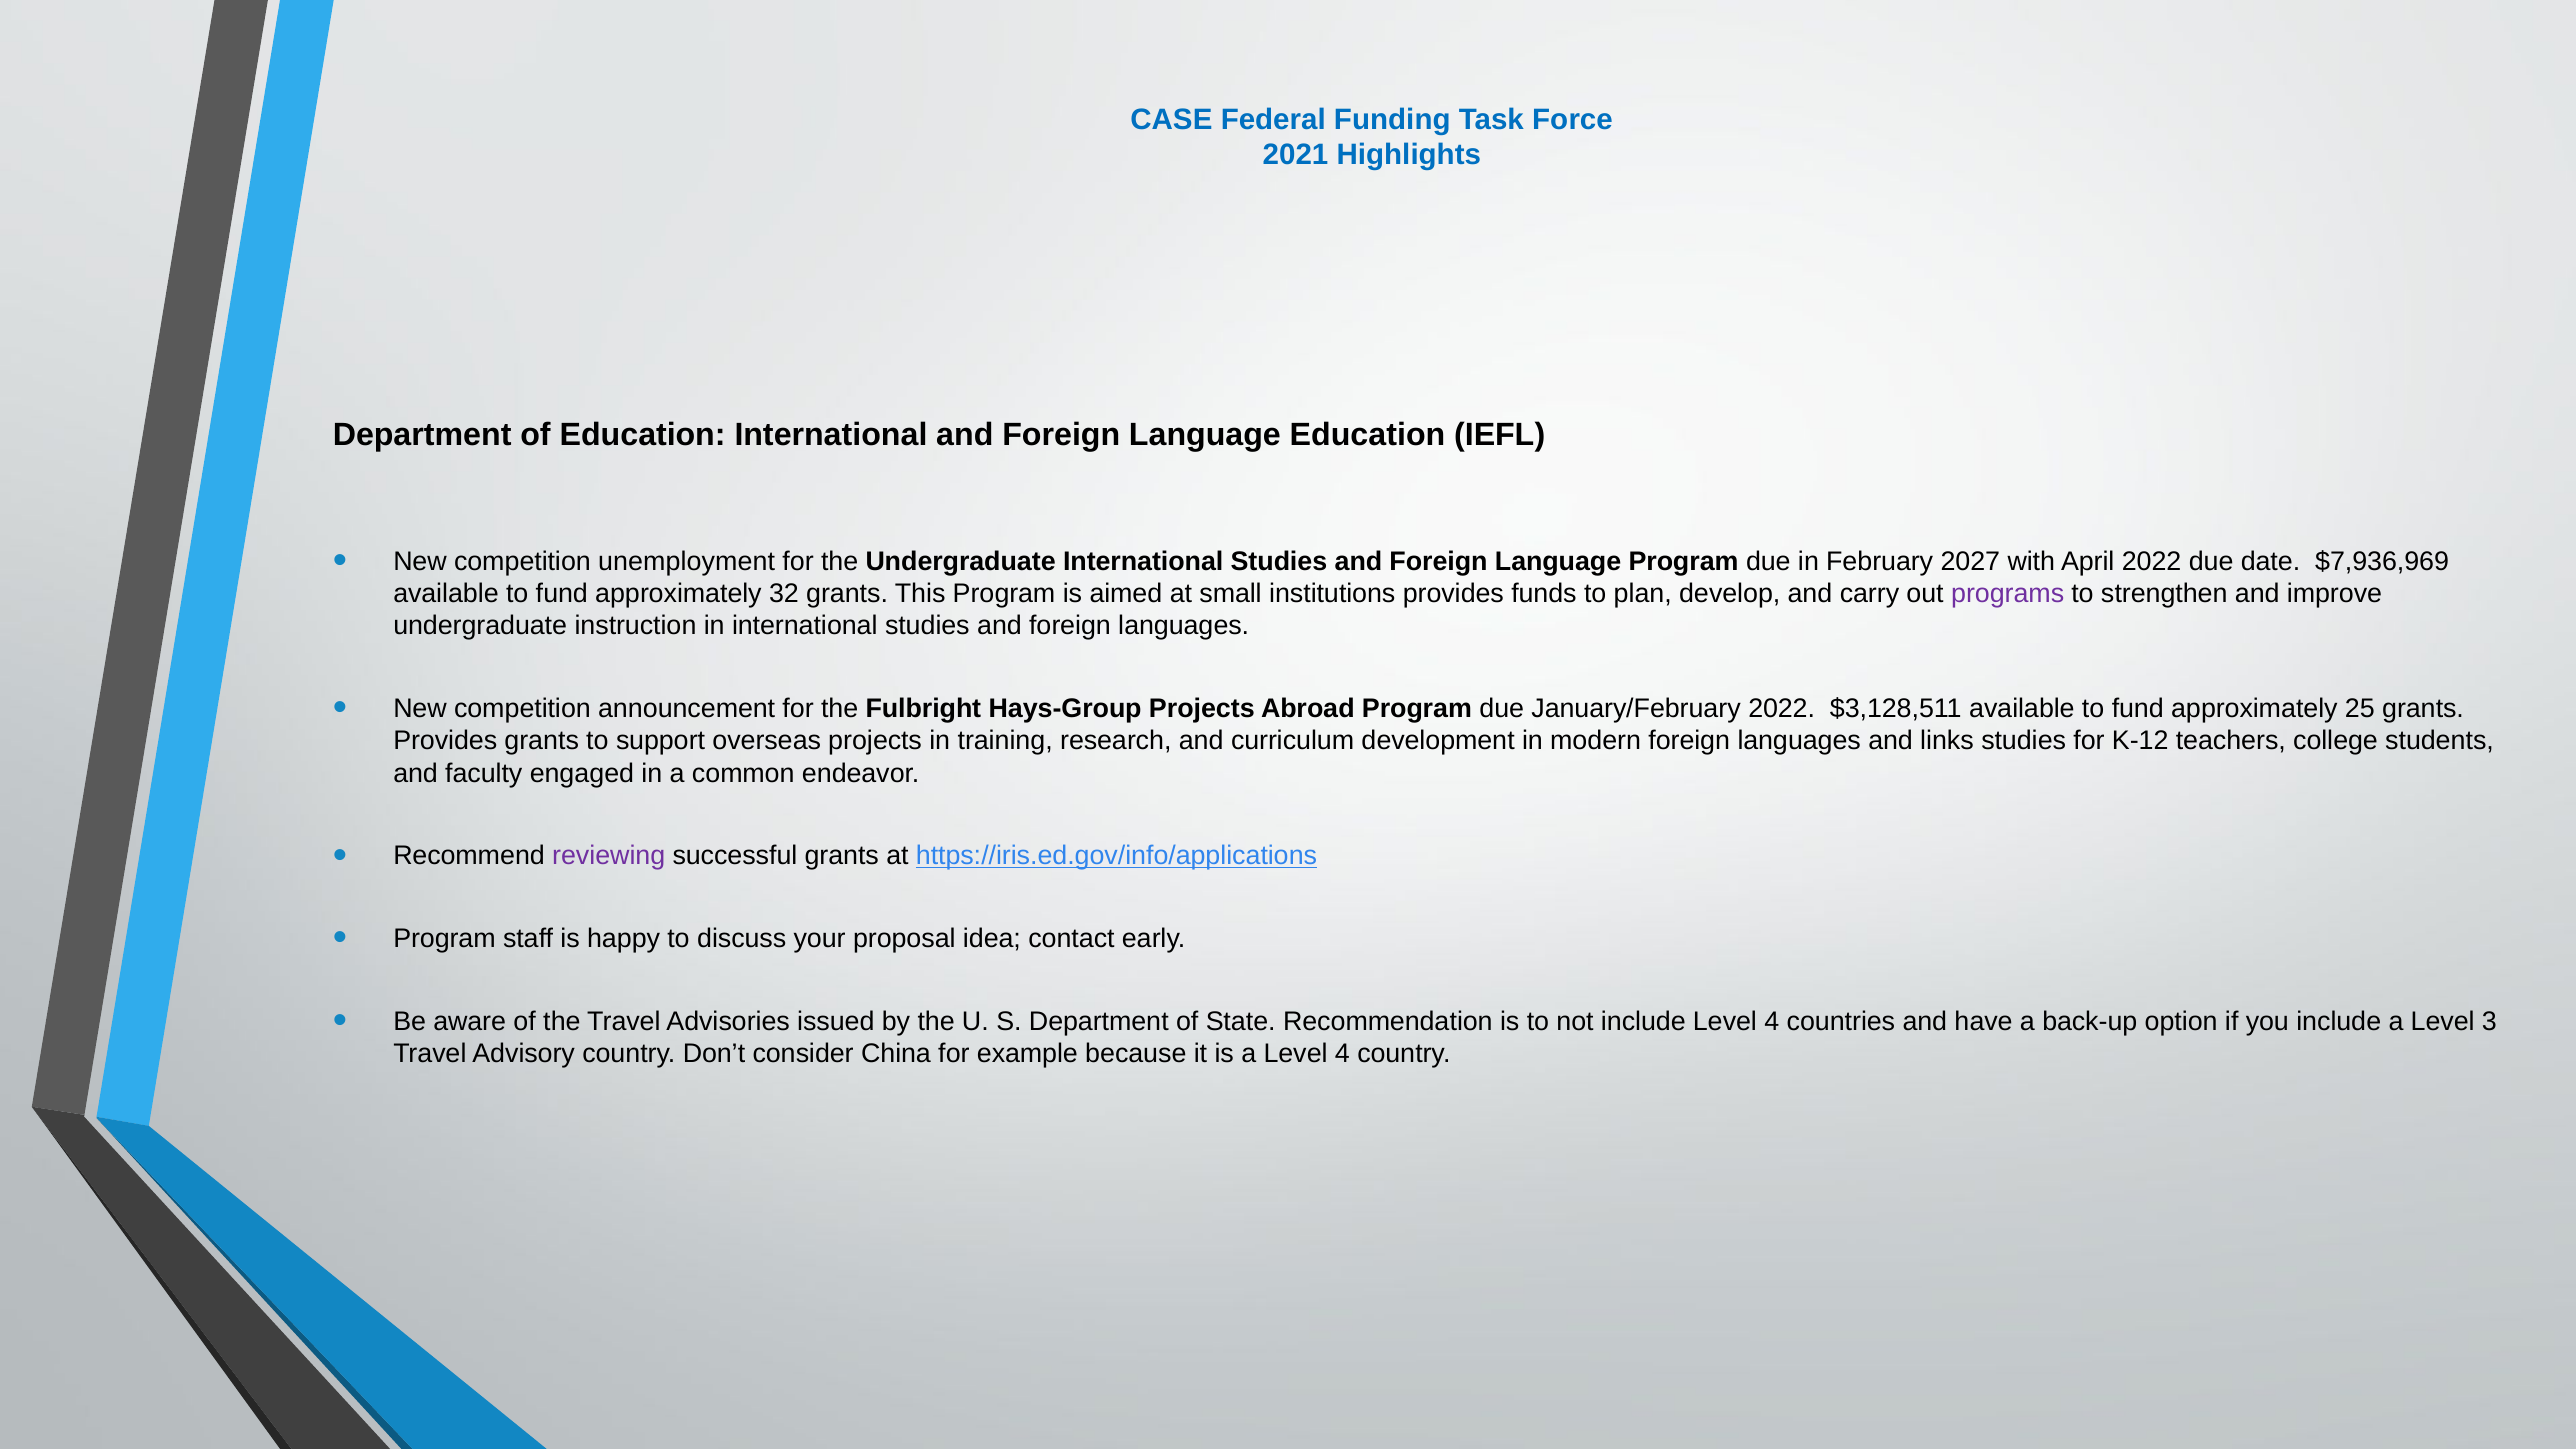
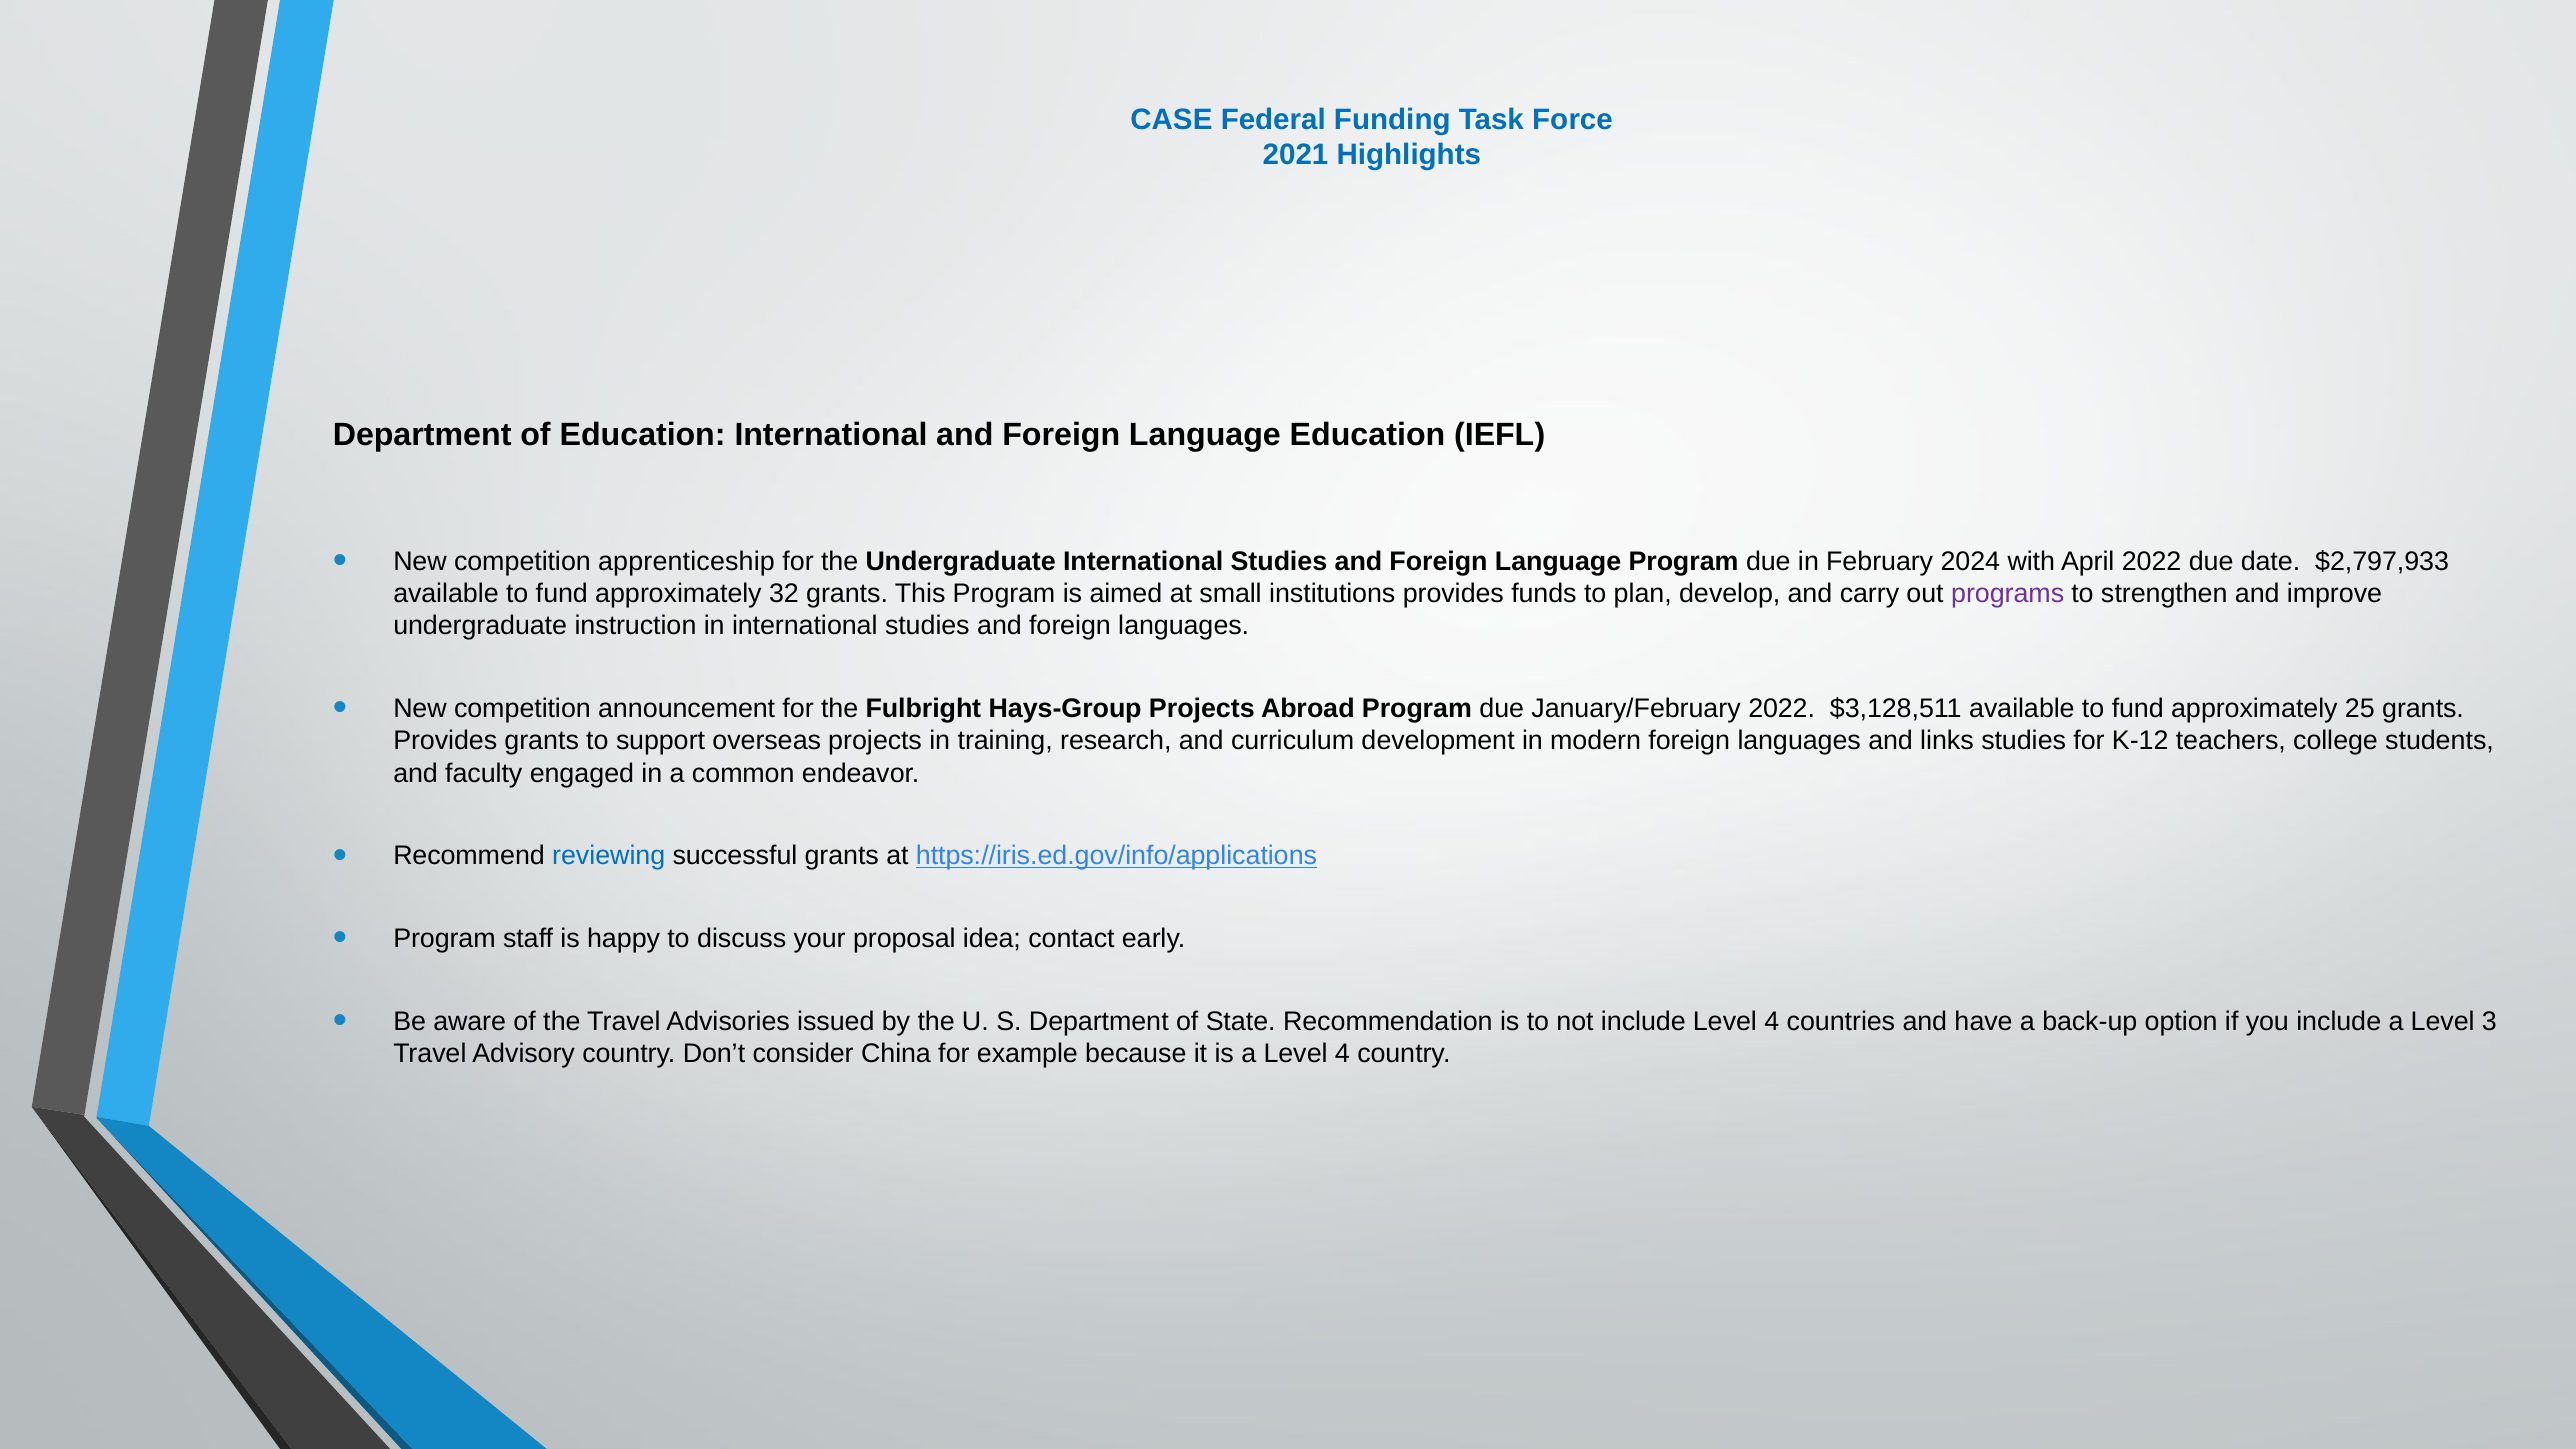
unemployment: unemployment -> apprenticeship
2027: 2027 -> 2024
$7,936,969: $7,936,969 -> $2,797,933
reviewing colour: purple -> blue
